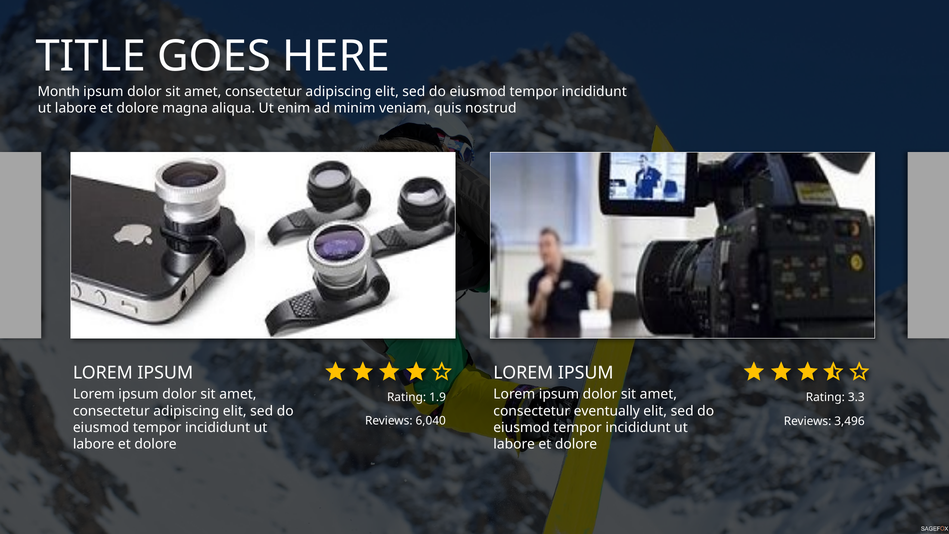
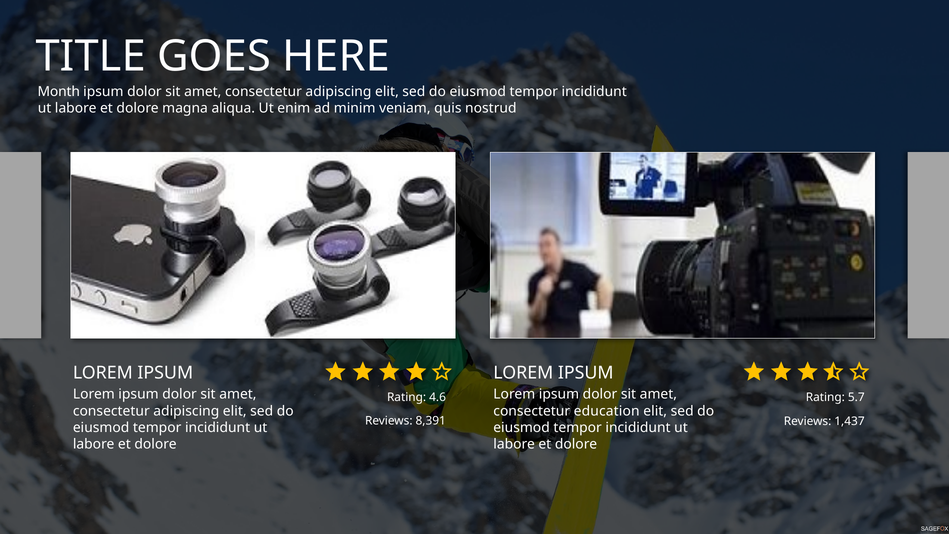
1.9: 1.9 -> 4.6
3.3: 3.3 -> 5.7
eventually: eventually -> education
6,040: 6,040 -> 8,391
3,496: 3,496 -> 1,437
